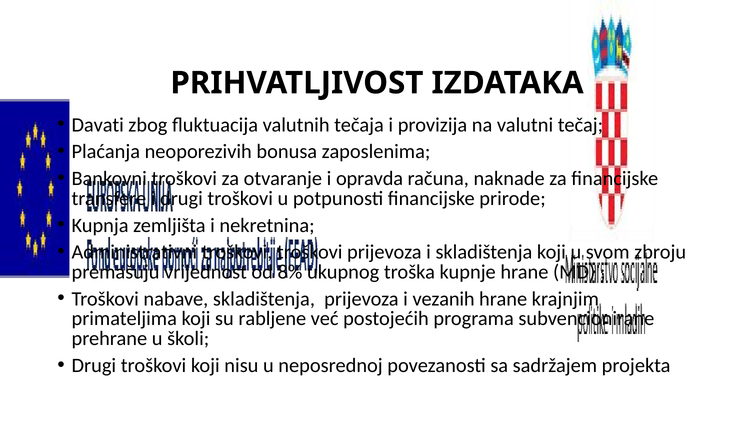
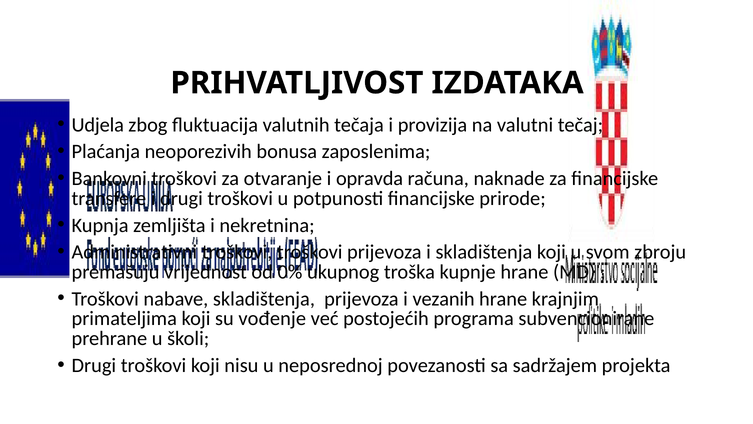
Davati: Davati -> Udjela
8%: 8% -> 0%
rabljene: rabljene -> vođenje
